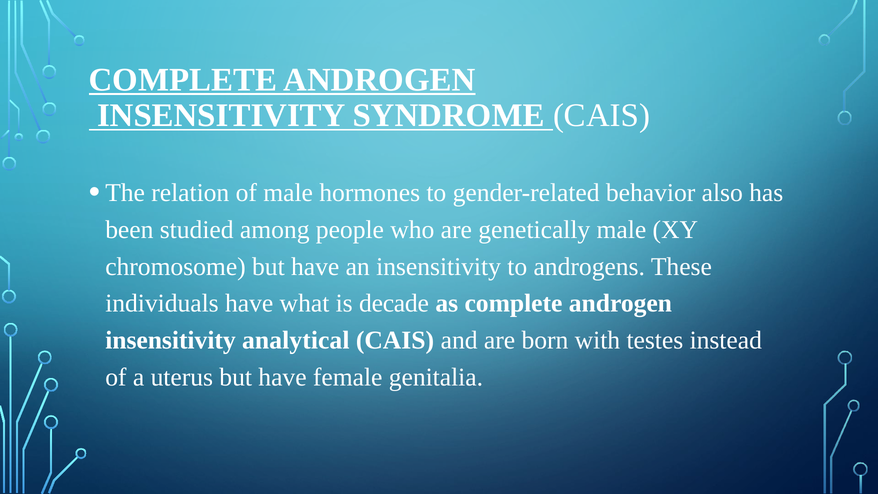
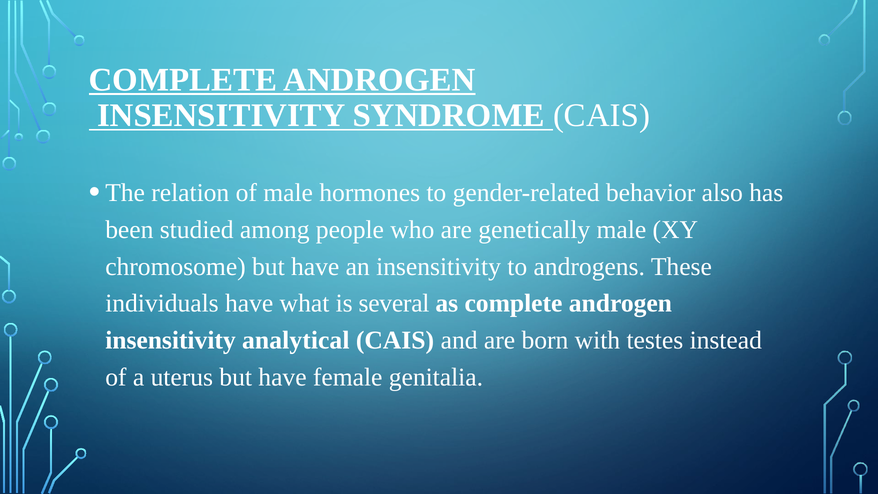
decade: decade -> several
